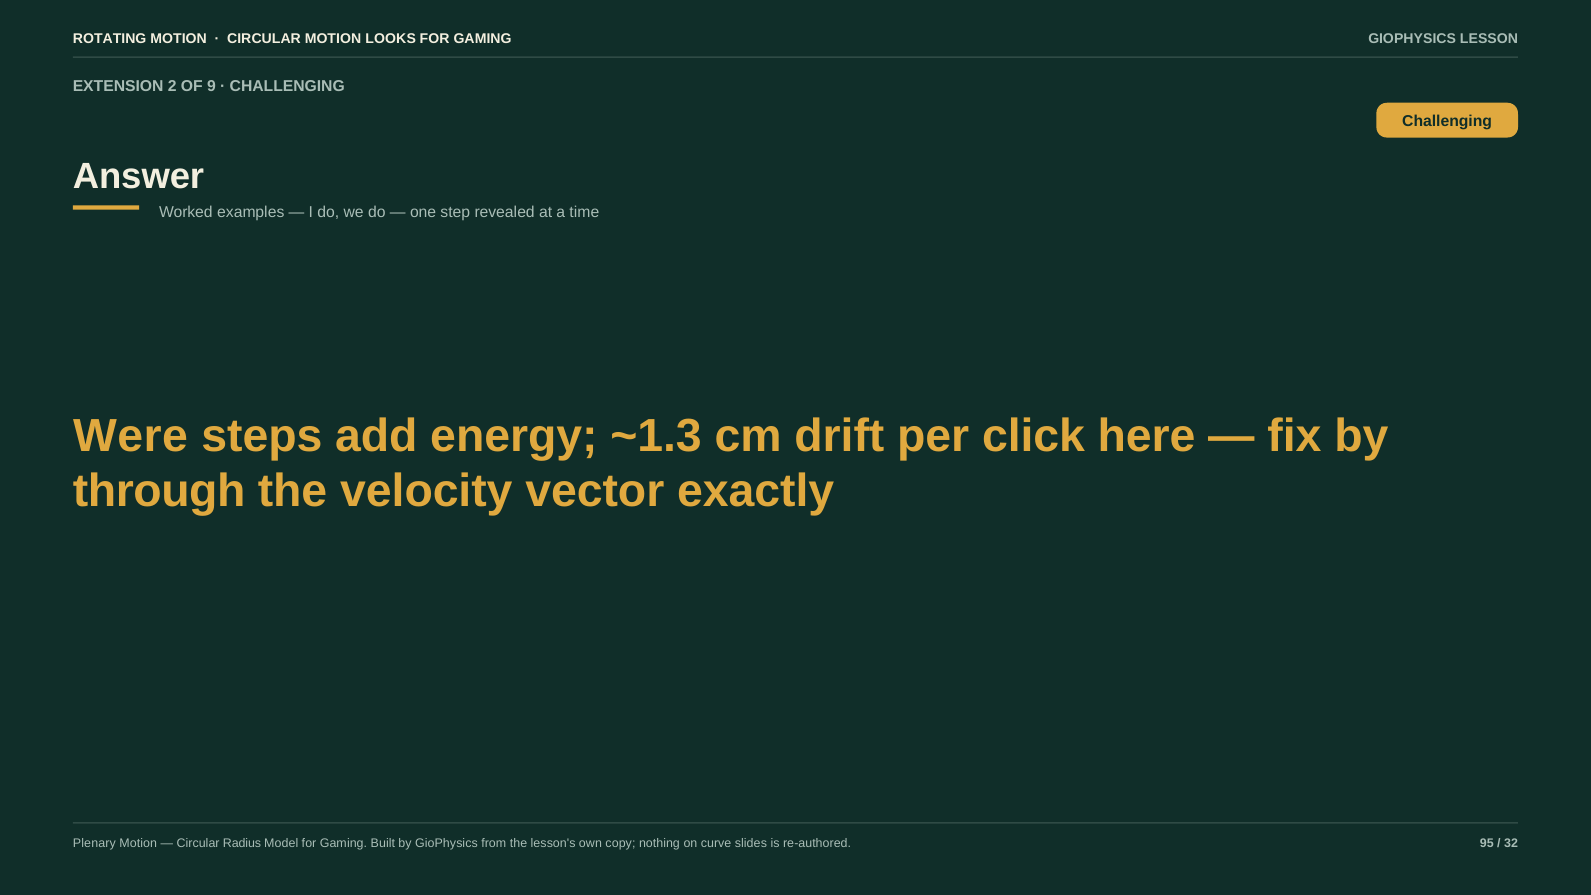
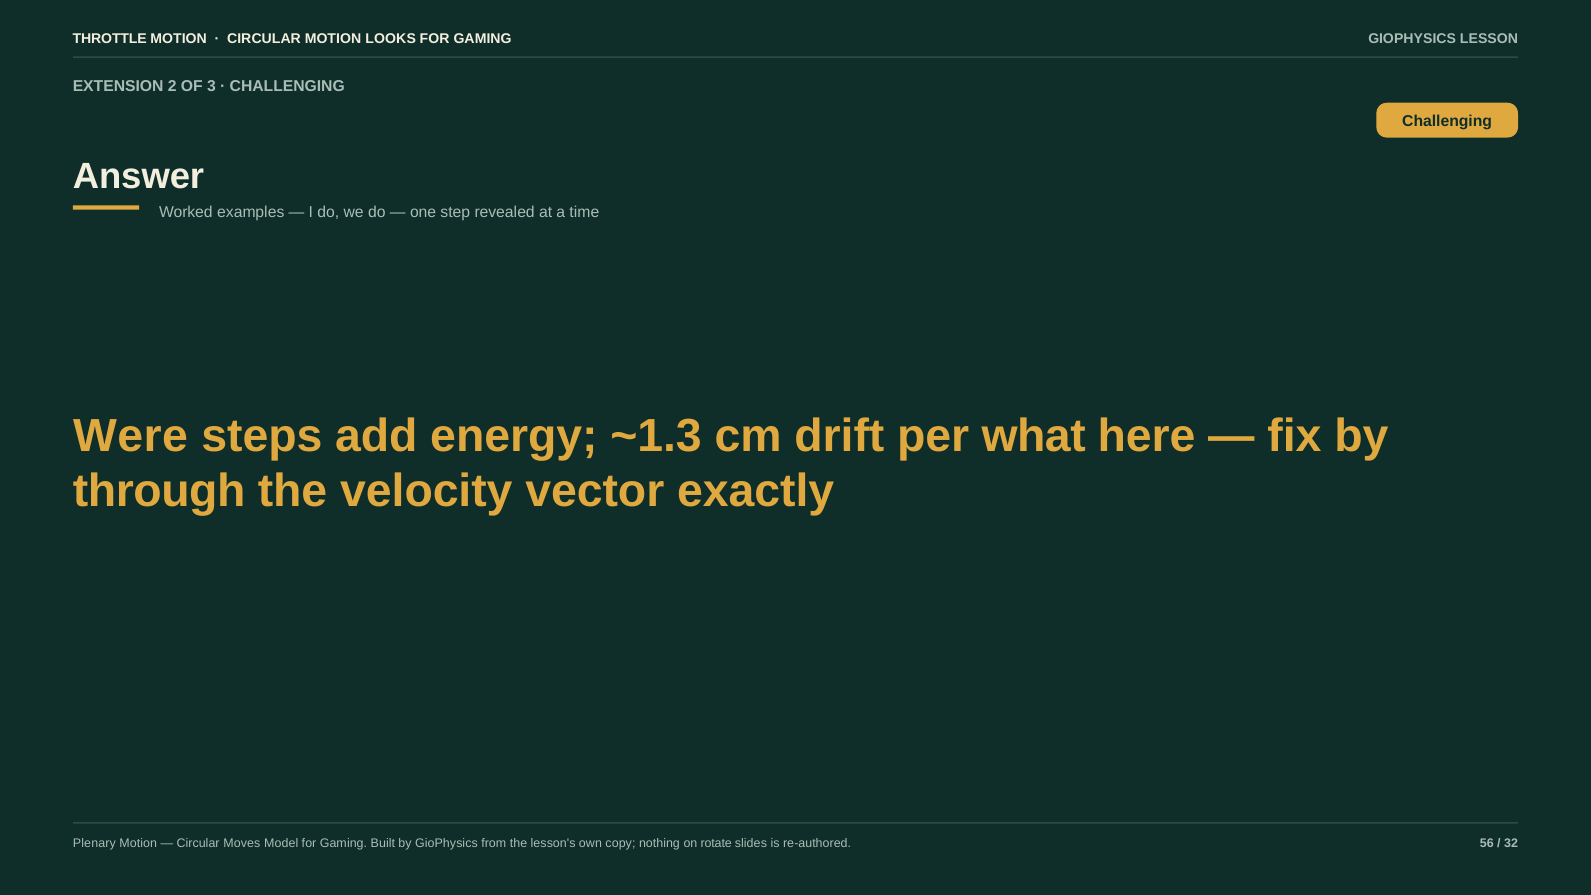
ROTATING: ROTATING -> THROTTLE
9: 9 -> 3
click: click -> what
Radius: Radius -> Moves
curve: curve -> rotate
95: 95 -> 56
